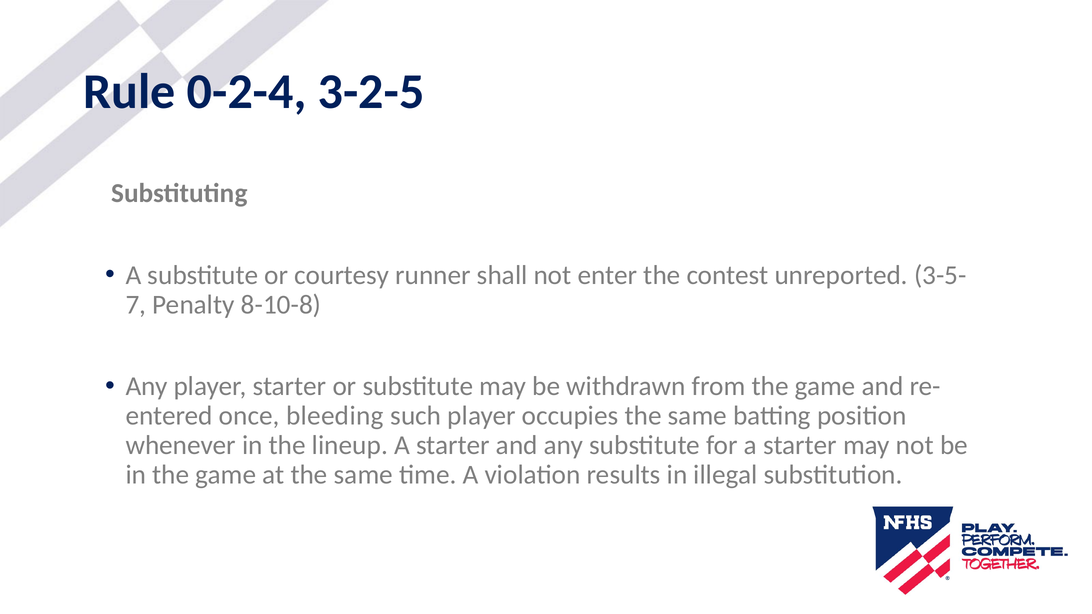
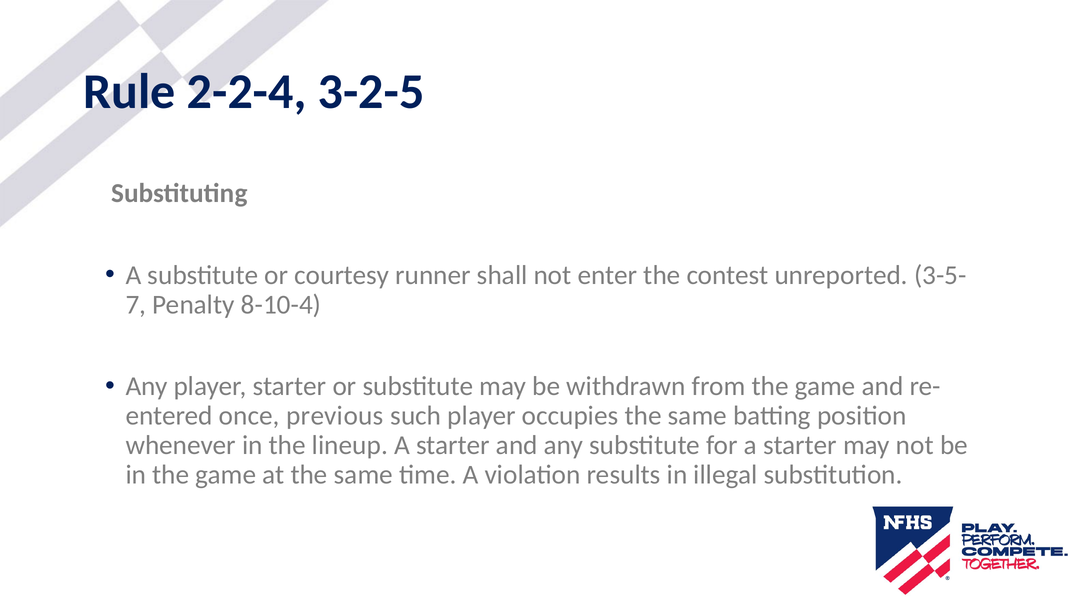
0-2-4: 0-2-4 -> 2-2-4
8-10-8: 8-10-8 -> 8-10-4
bleeding: bleeding -> previous
